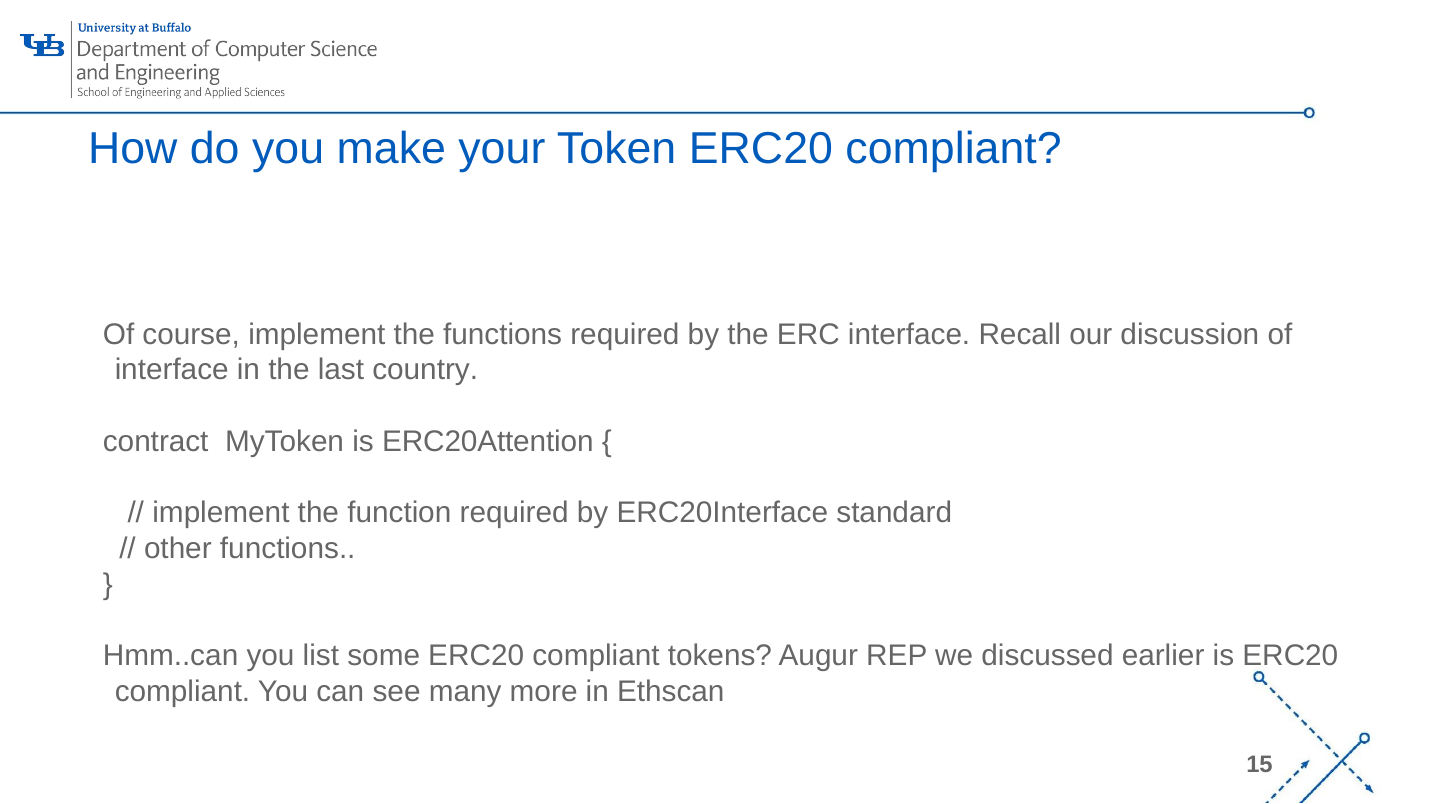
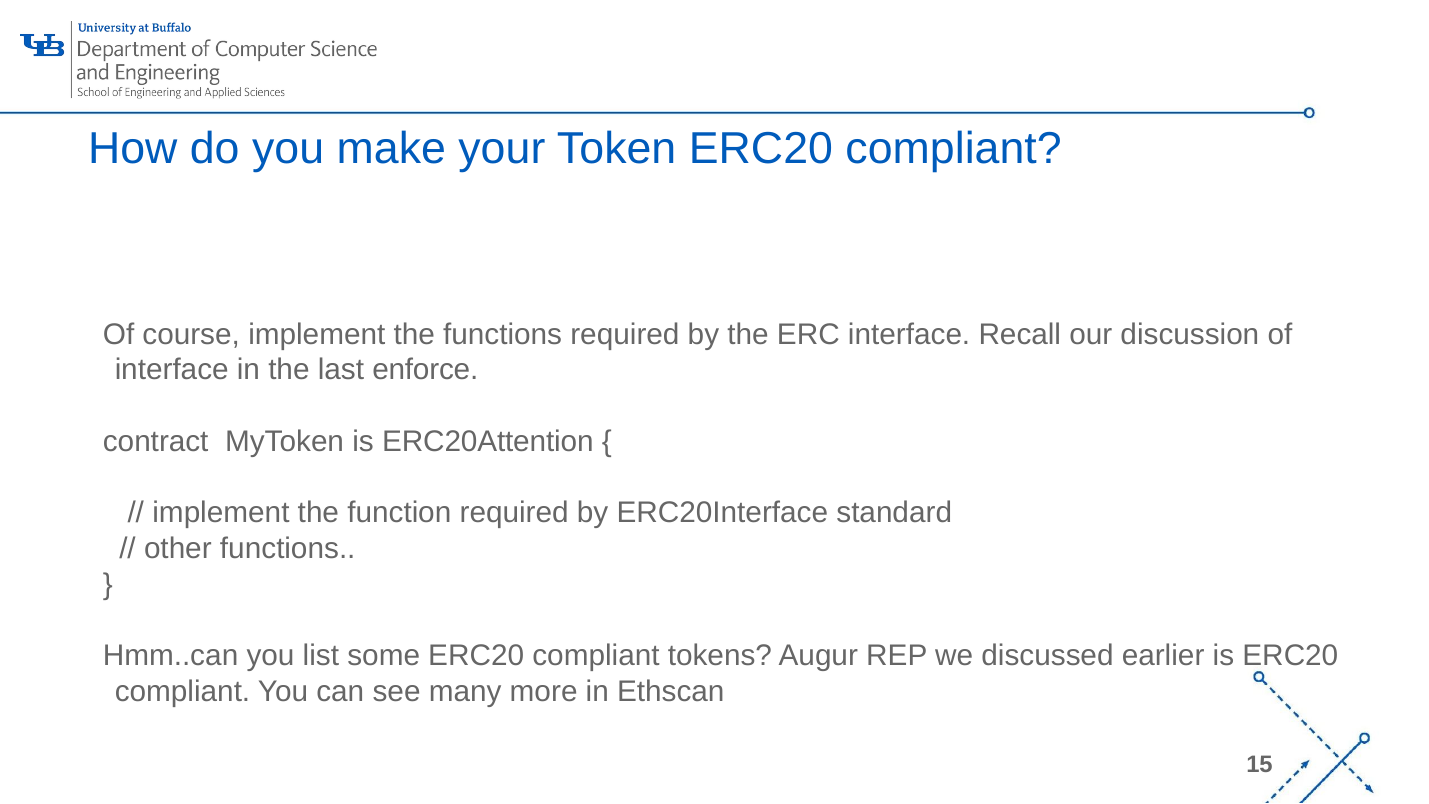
country: country -> enforce
